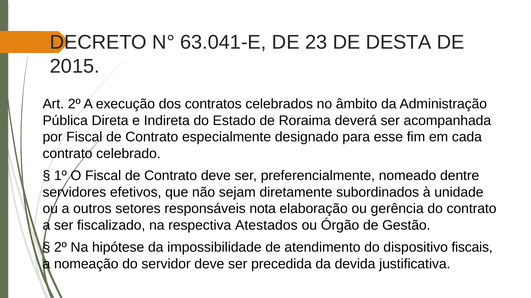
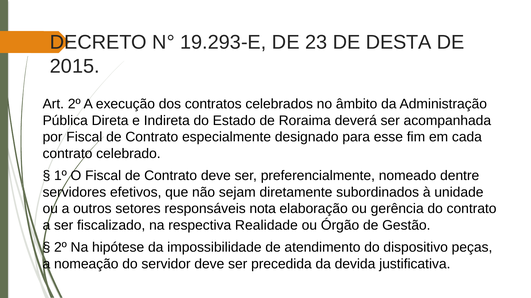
63.041-E: 63.041-E -> 19.293-E
Atestados: Atestados -> Realidade
fiscais: fiscais -> peças
